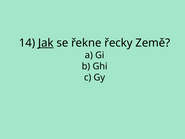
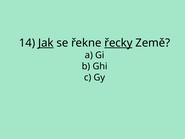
řecky underline: none -> present
